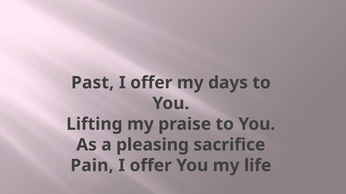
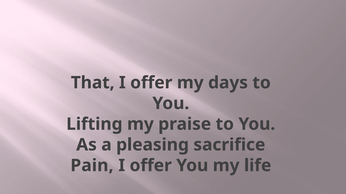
Past: Past -> That
